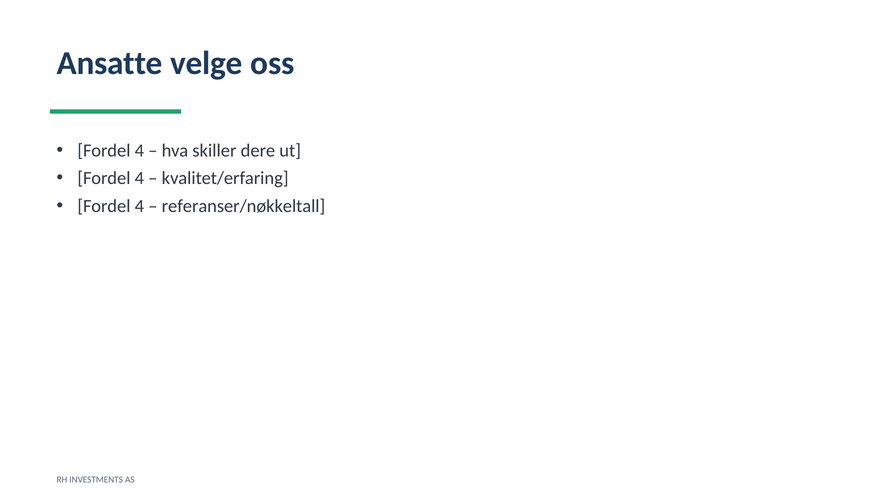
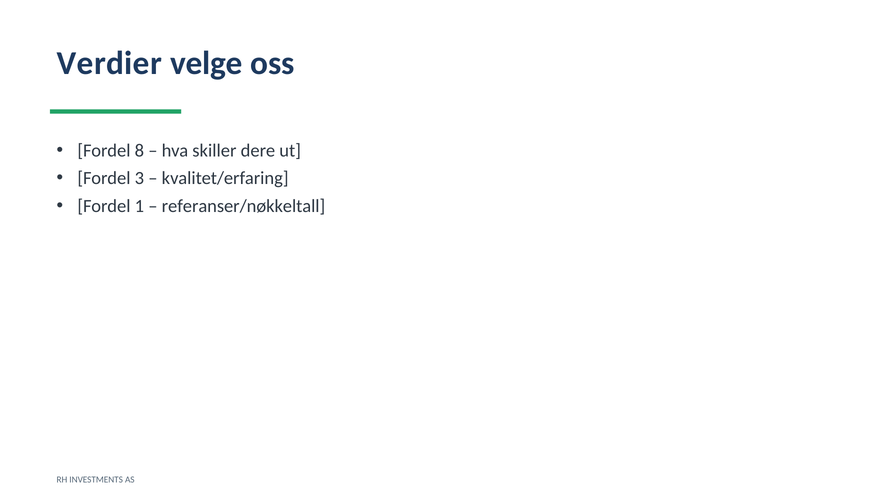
Ansatte: Ansatte -> Verdier
4 at (139, 151): 4 -> 8
4 at (139, 178): 4 -> 3
4 at (139, 206): 4 -> 1
